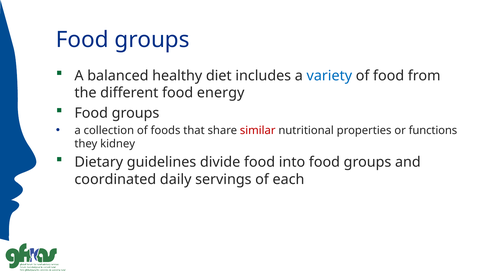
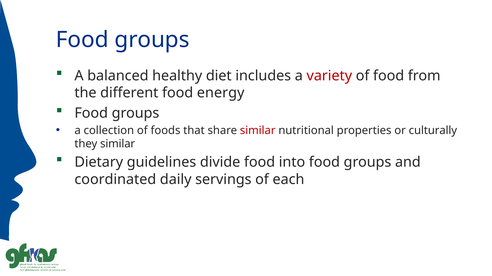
variety colour: blue -> red
functions: functions -> culturally
they kidney: kidney -> similar
